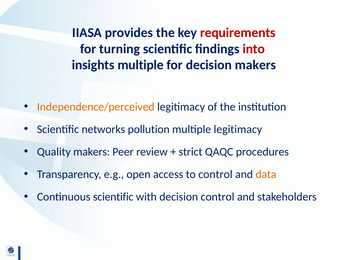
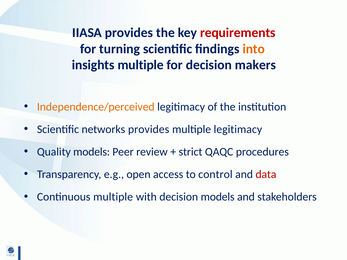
into colour: red -> orange
networks pollution: pollution -> provides
Quality makers: makers -> models
data colour: orange -> red
Continuous scientific: scientific -> multiple
decision control: control -> models
